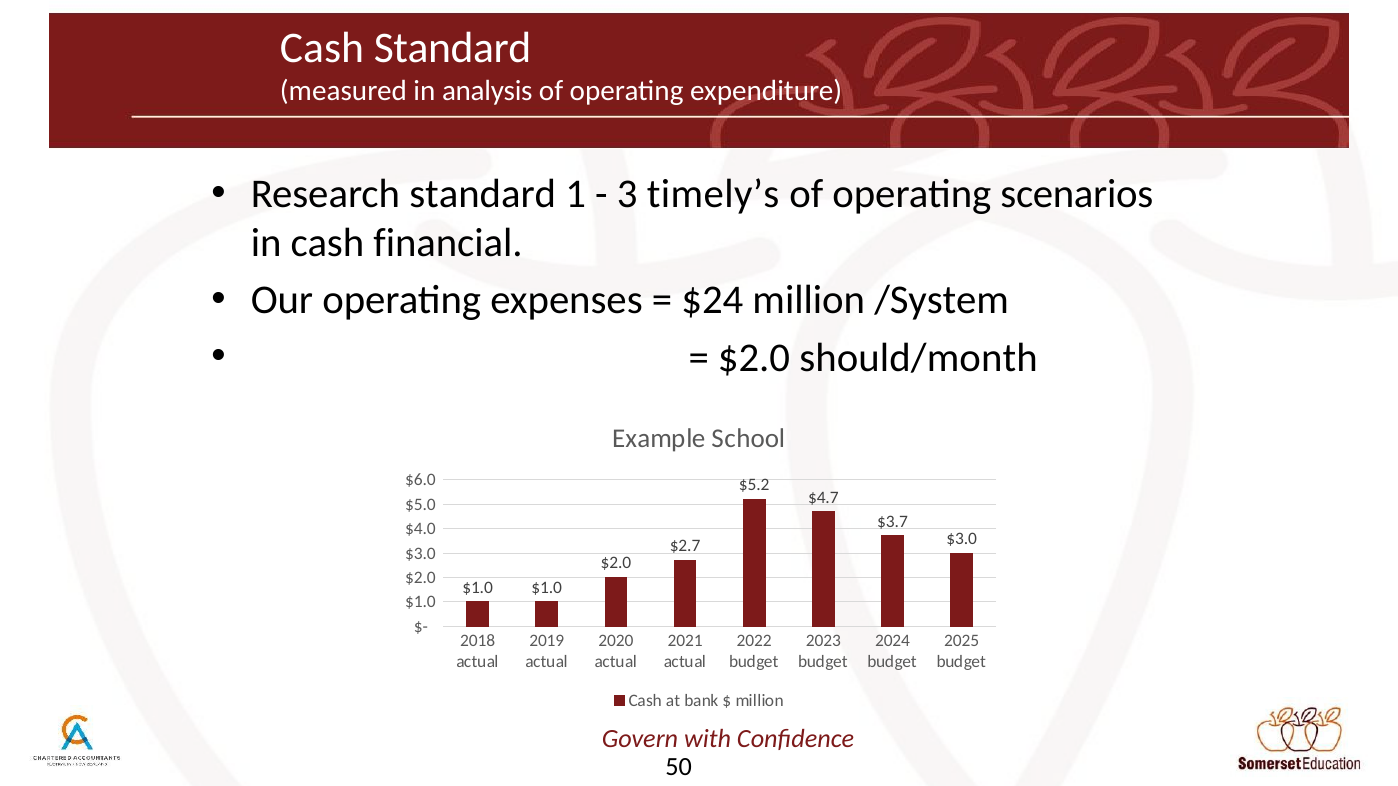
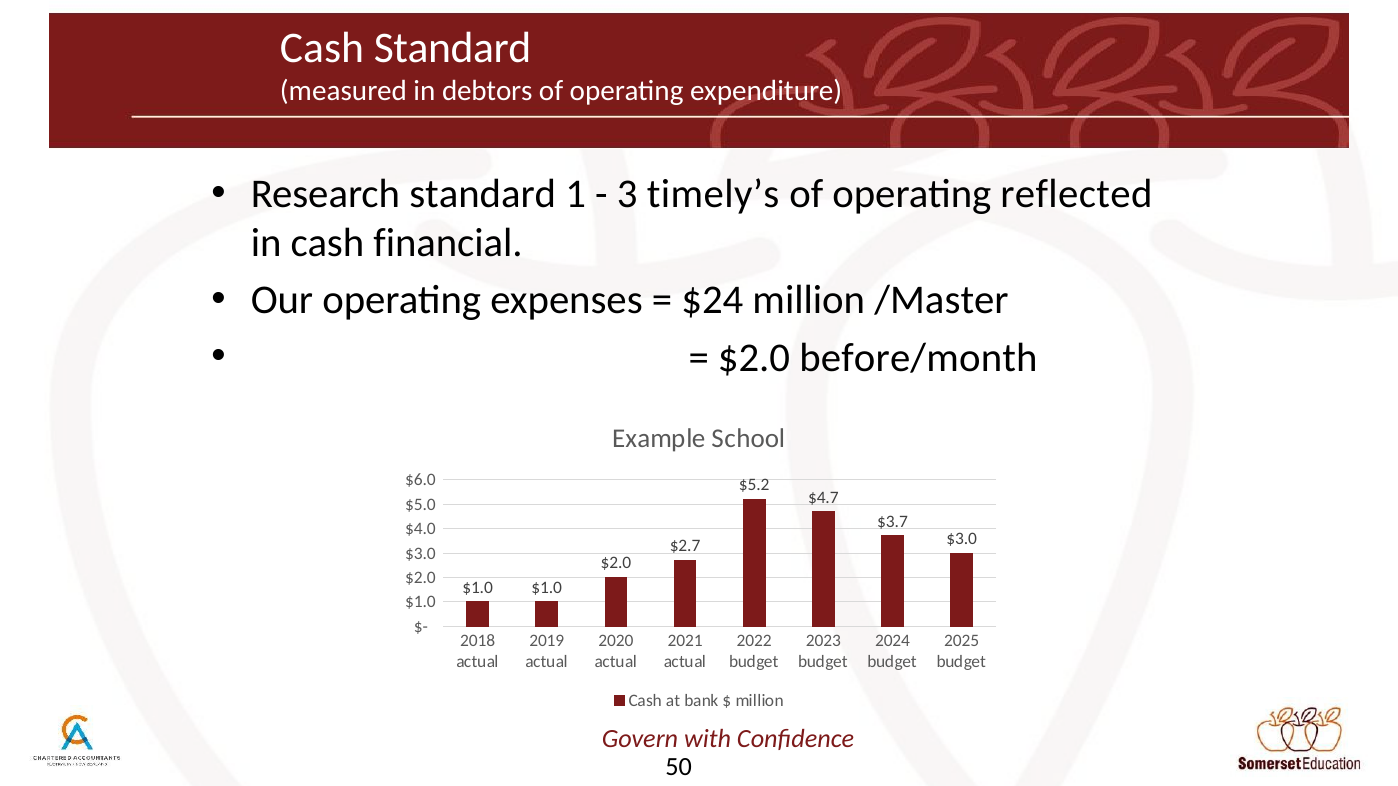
analysis: analysis -> debtors
scenarios: scenarios -> reflected
/System: /System -> /Master
should/month: should/month -> before/month
